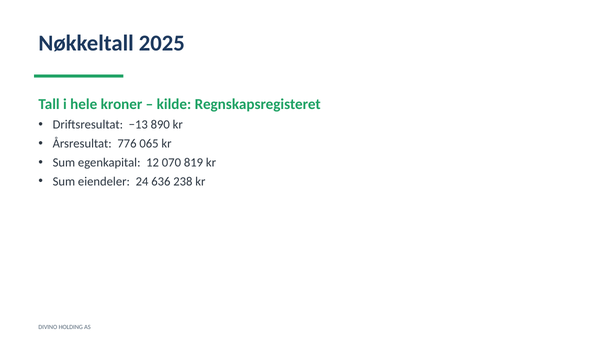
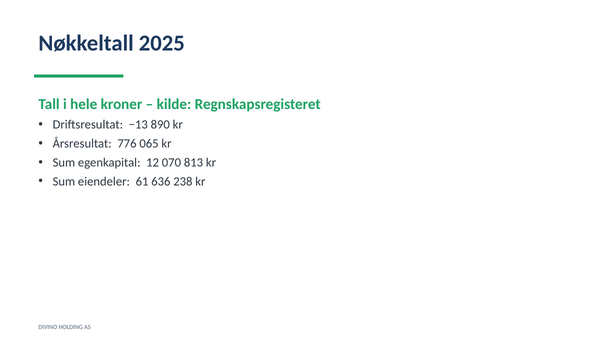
819: 819 -> 813
24: 24 -> 61
